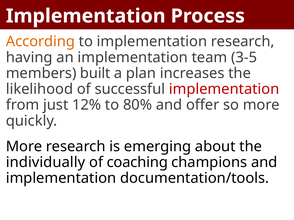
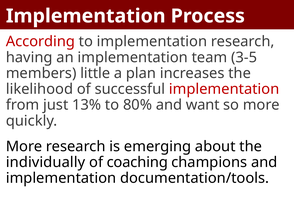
According colour: orange -> red
built: built -> little
12%: 12% -> 13%
offer: offer -> want
